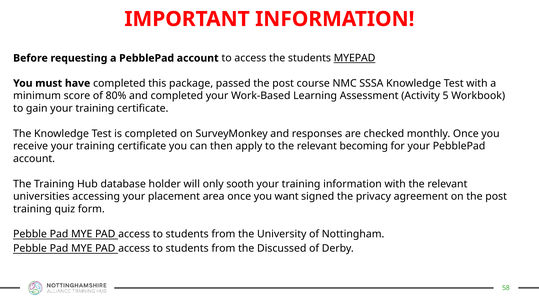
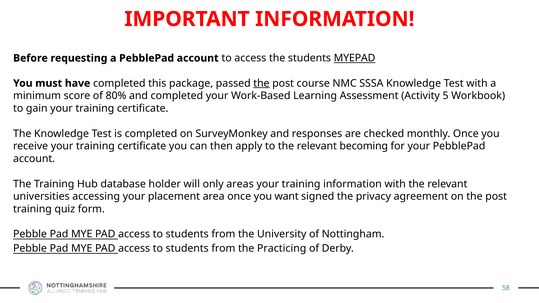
the at (261, 83) underline: none -> present
sooth: sooth -> areas
Discussed: Discussed -> Practicing
